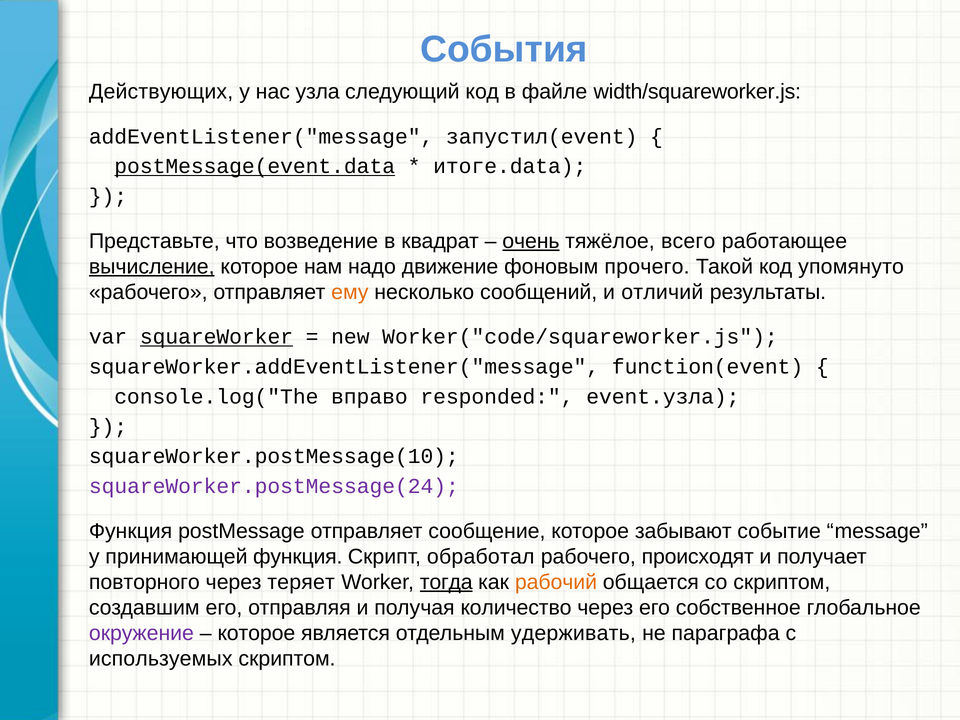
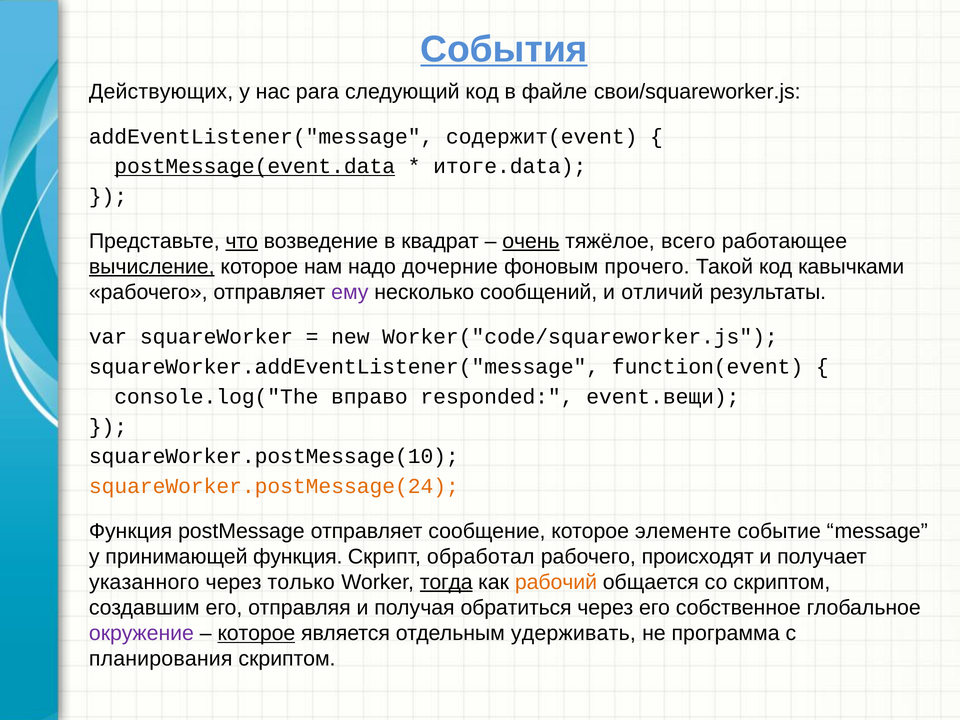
События underline: none -> present
узла: узла -> para
width/squareworker.js: width/squareworker.js -> свои/squareworker.js
запустил(event: запустил(event -> содержит(event
что underline: none -> present
движение: движение -> дочерние
упомянуто: упомянуто -> кавычками
ему colour: orange -> purple
squareWorker underline: present -> none
event.узла: event.узла -> event.вещи
squareWorker.postMessage(24 colour: purple -> orange
забывают: забывают -> элементе
повторного: повторного -> указанного
теряет: теряет -> только
количество: количество -> обратиться
которое at (256, 633) underline: none -> present
параграфа: параграфа -> программа
используемых: используемых -> планирования
